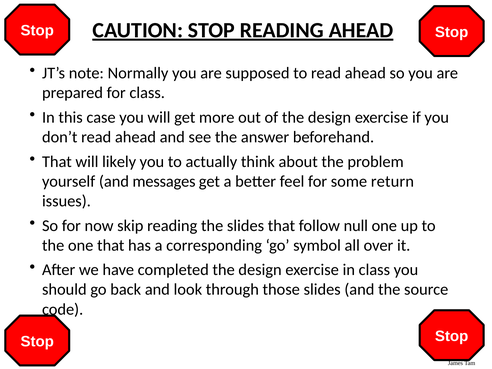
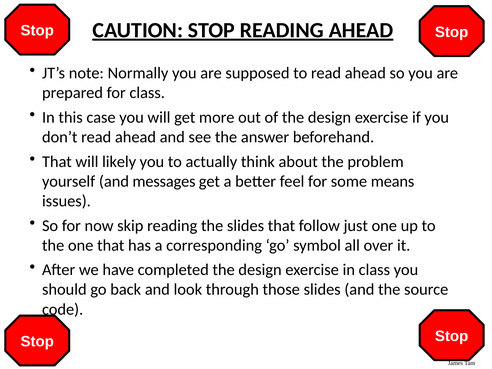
return: return -> means
null: null -> just
